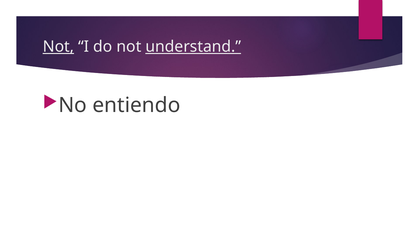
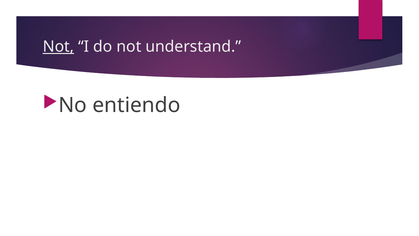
understand underline: present -> none
